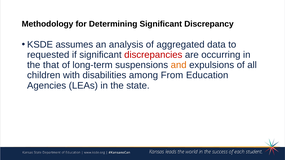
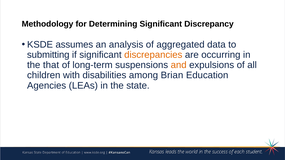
requested: requested -> submitting
discrepancies colour: red -> orange
From: From -> Brian
